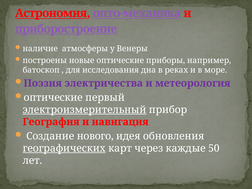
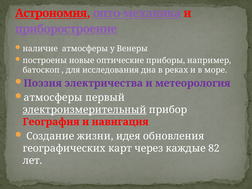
оптические at (53, 97): оптические -> атмосферы
нового: нового -> жизни
географических underline: present -> none
50: 50 -> 82
